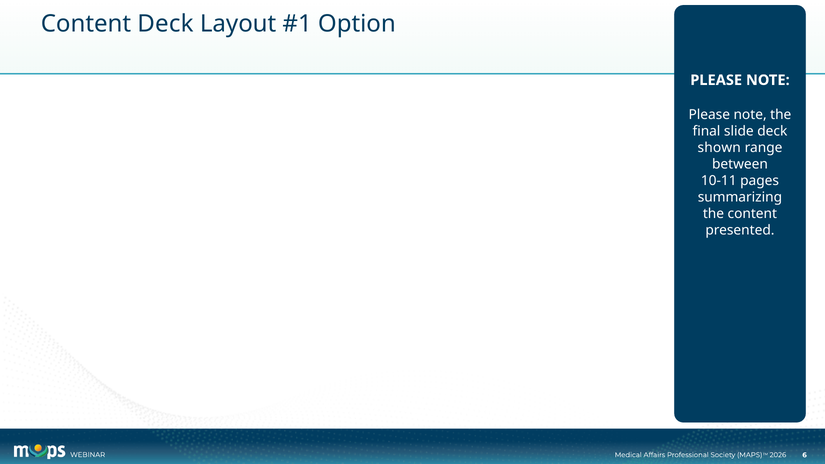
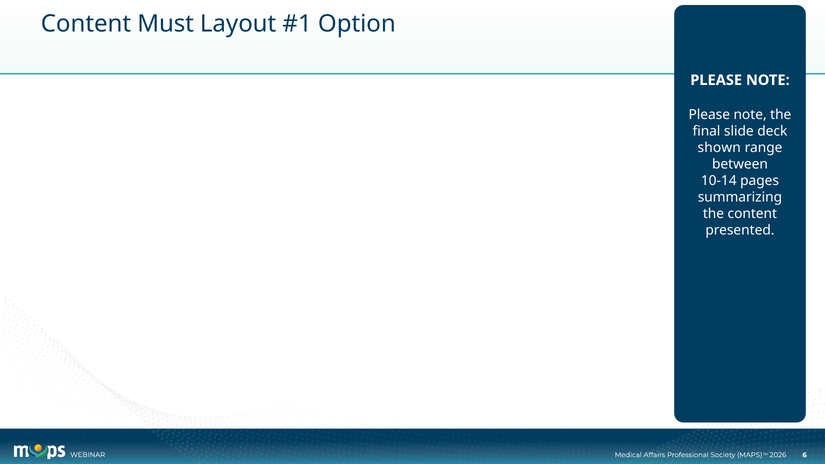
Content Deck: Deck -> Must
10-11: 10-11 -> 10-14
